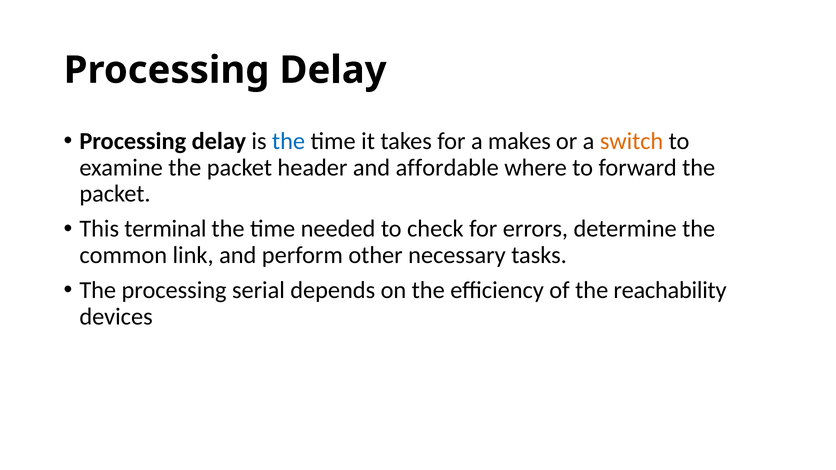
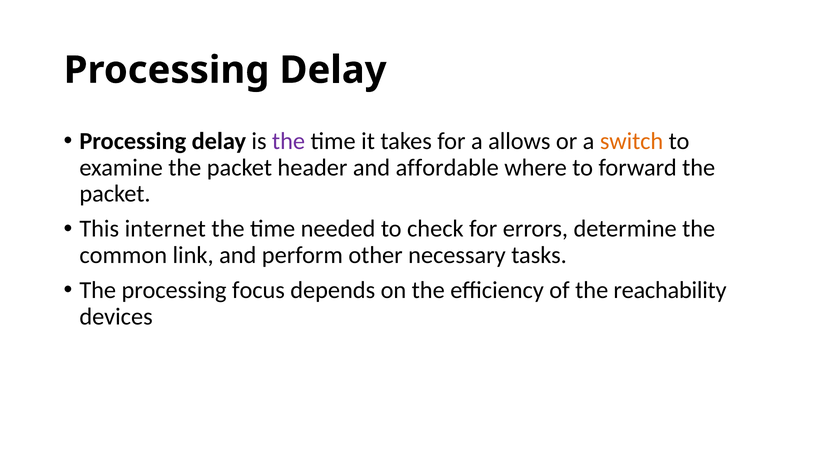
the at (289, 141) colour: blue -> purple
makes: makes -> allows
terminal: terminal -> internet
serial: serial -> focus
